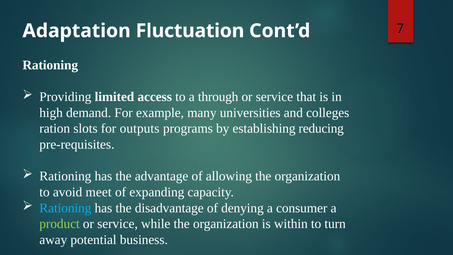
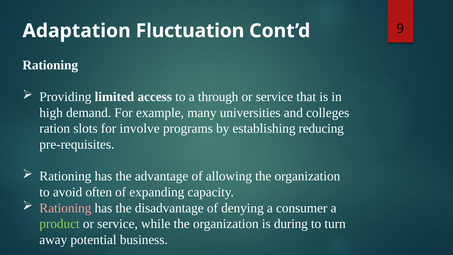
7: 7 -> 9
outputs: outputs -> involve
meet: meet -> often
Rationing at (65, 208) colour: light blue -> pink
within: within -> during
